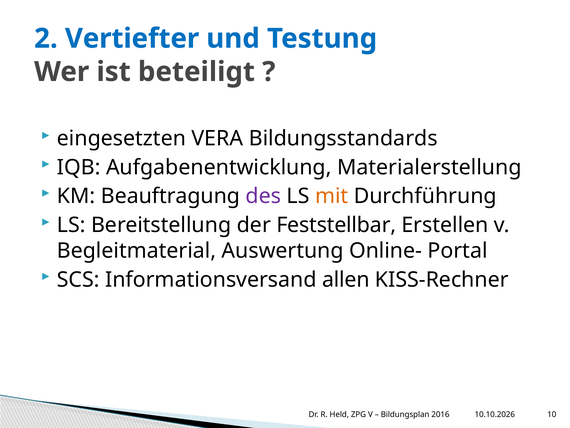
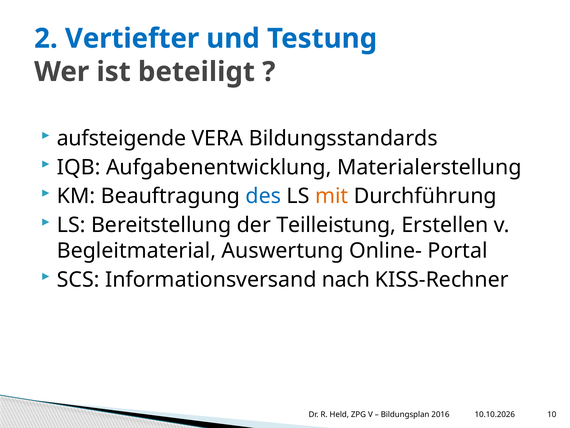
eingesetzten: eingesetzten -> aufsteigende
des colour: purple -> blue
Feststellbar: Feststellbar -> Teilleistung
allen: allen -> nach
